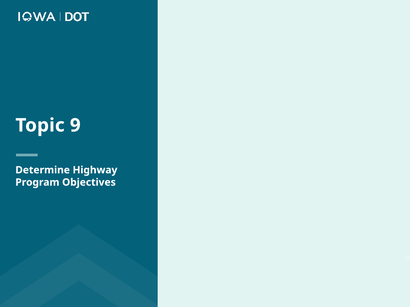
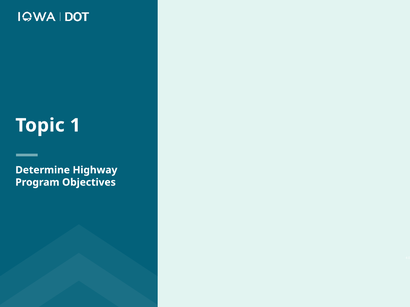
9: 9 -> 1
